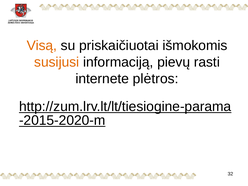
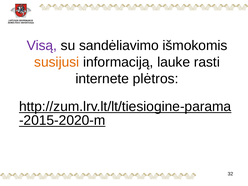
Visą colour: orange -> purple
priskaičiuotai: priskaičiuotai -> sandėliavimo
pievų: pievų -> lauke
